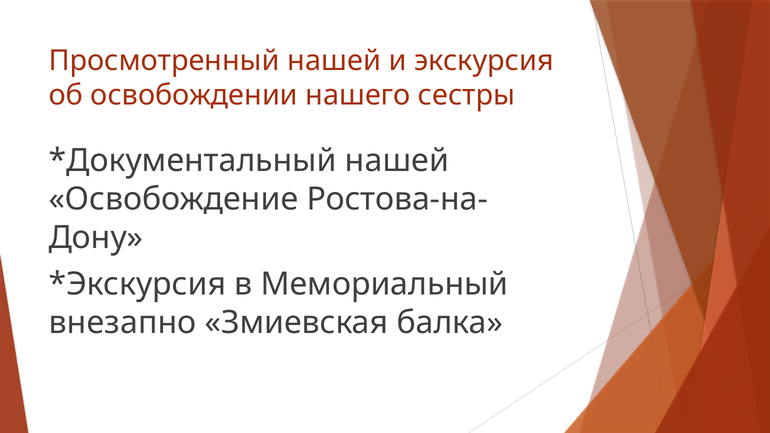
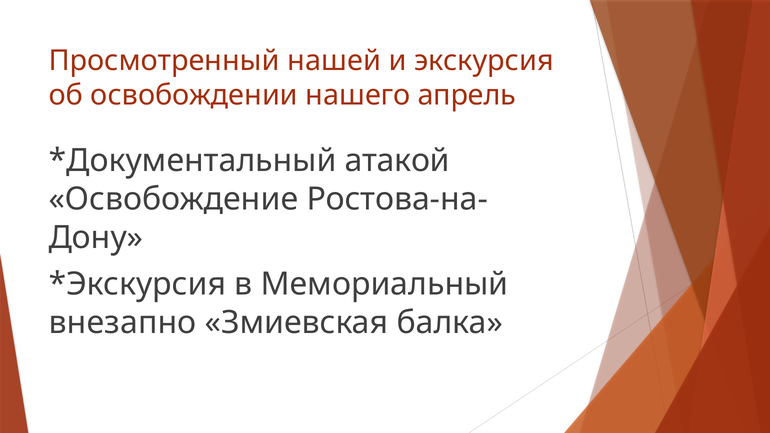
сестры: сестры -> апрель
нашей at (397, 161): нашей -> атакой
